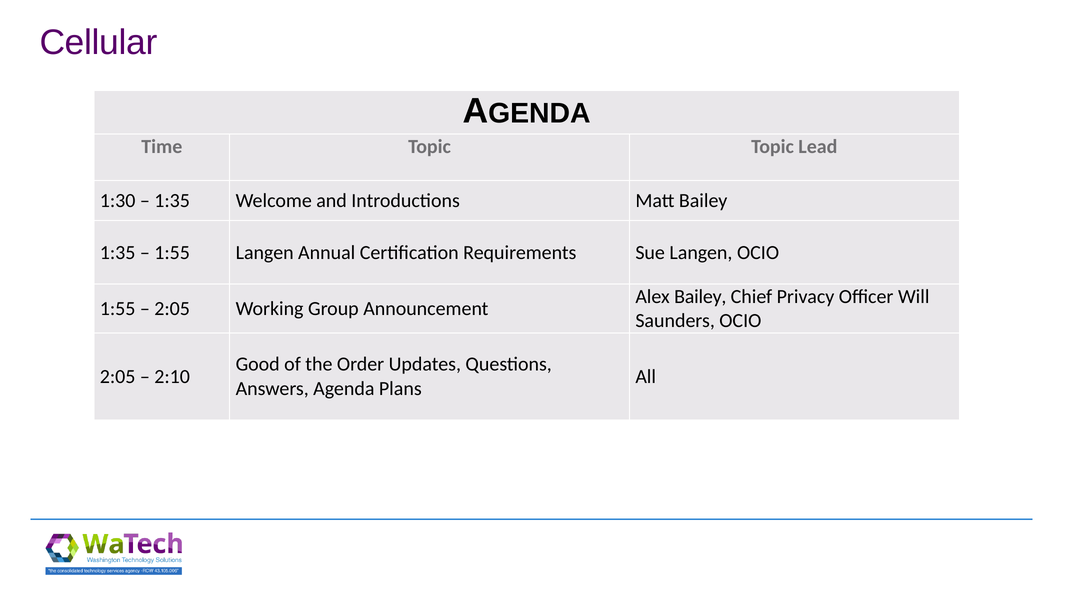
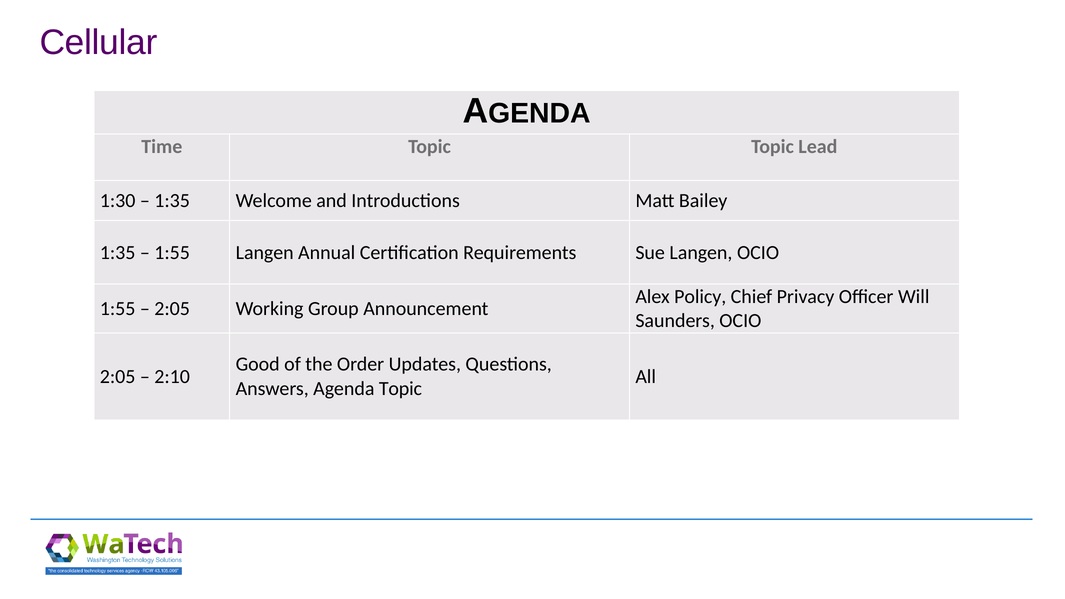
Alex Bailey: Bailey -> Policy
Agenda Plans: Plans -> Topic
